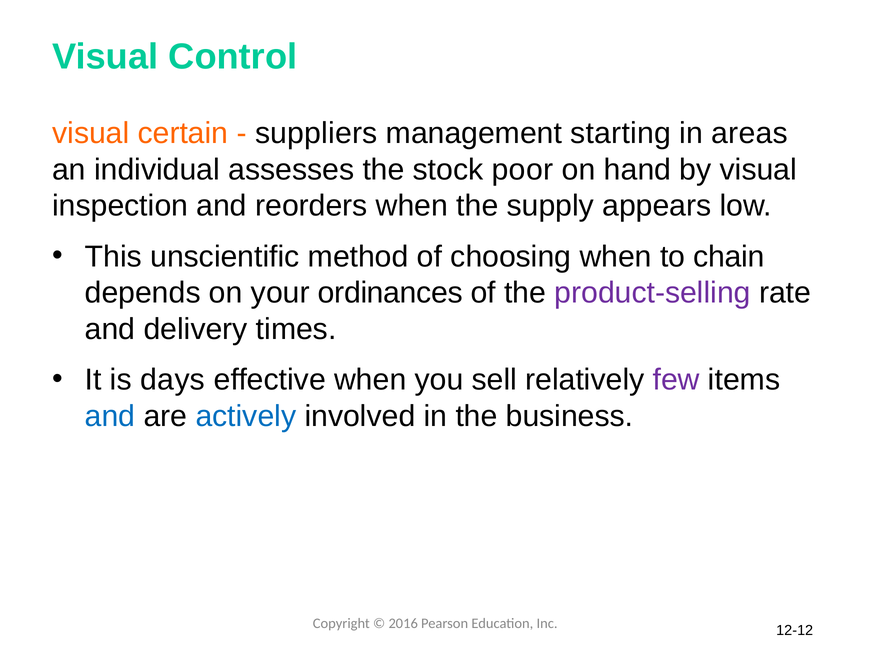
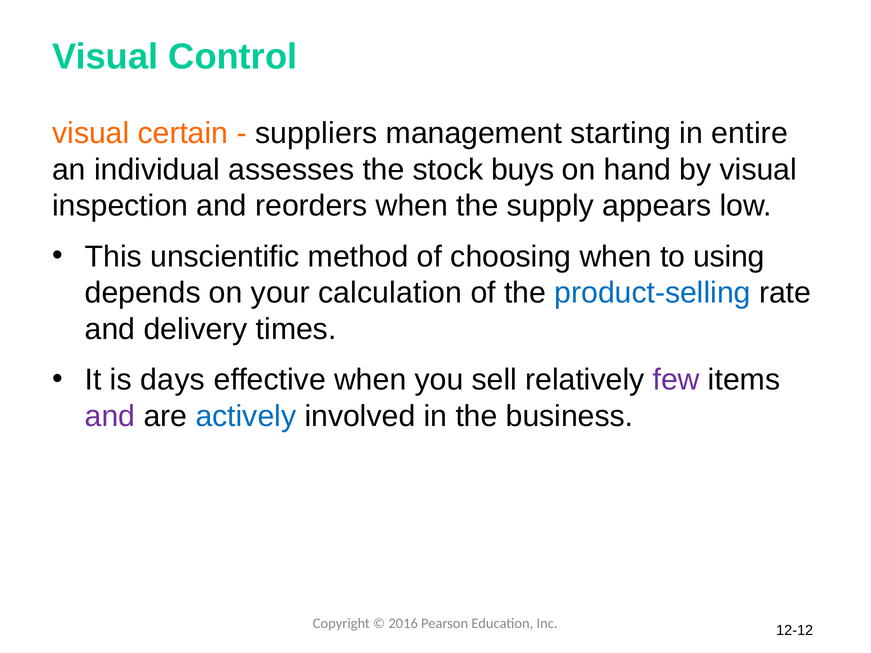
areas: areas -> entire
poor: poor -> buys
chain: chain -> using
ordinances: ordinances -> calculation
product-selling colour: purple -> blue
and at (110, 416) colour: blue -> purple
